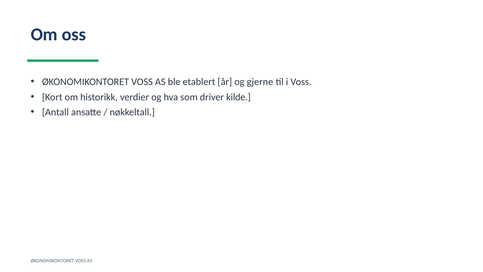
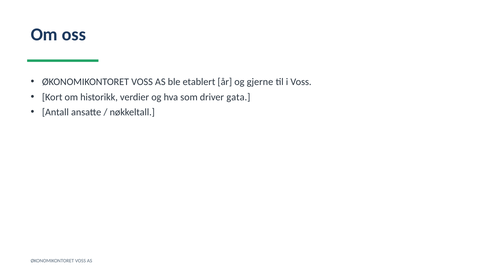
kilde: kilde -> gata
